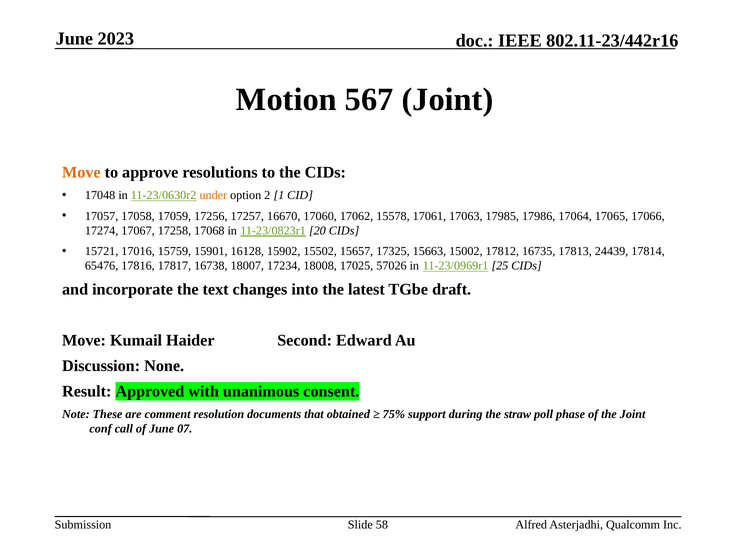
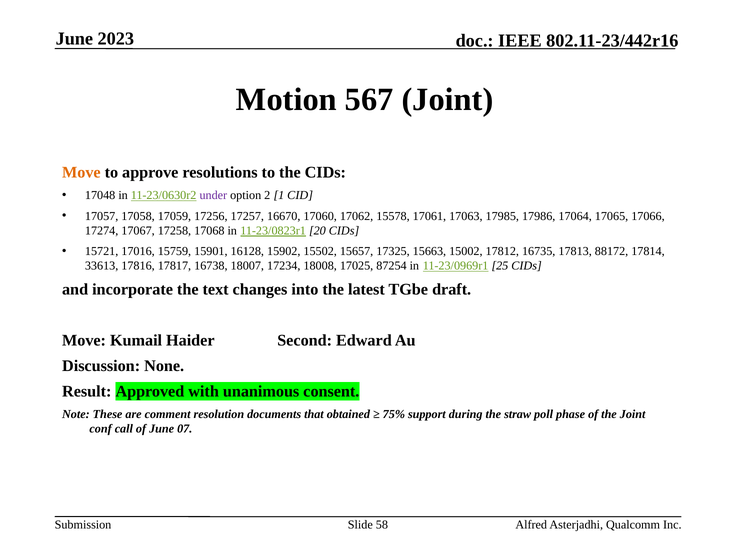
under colour: orange -> purple
24439: 24439 -> 88172
65476: 65476 -> 33613
57026: 57026 -> 87254
